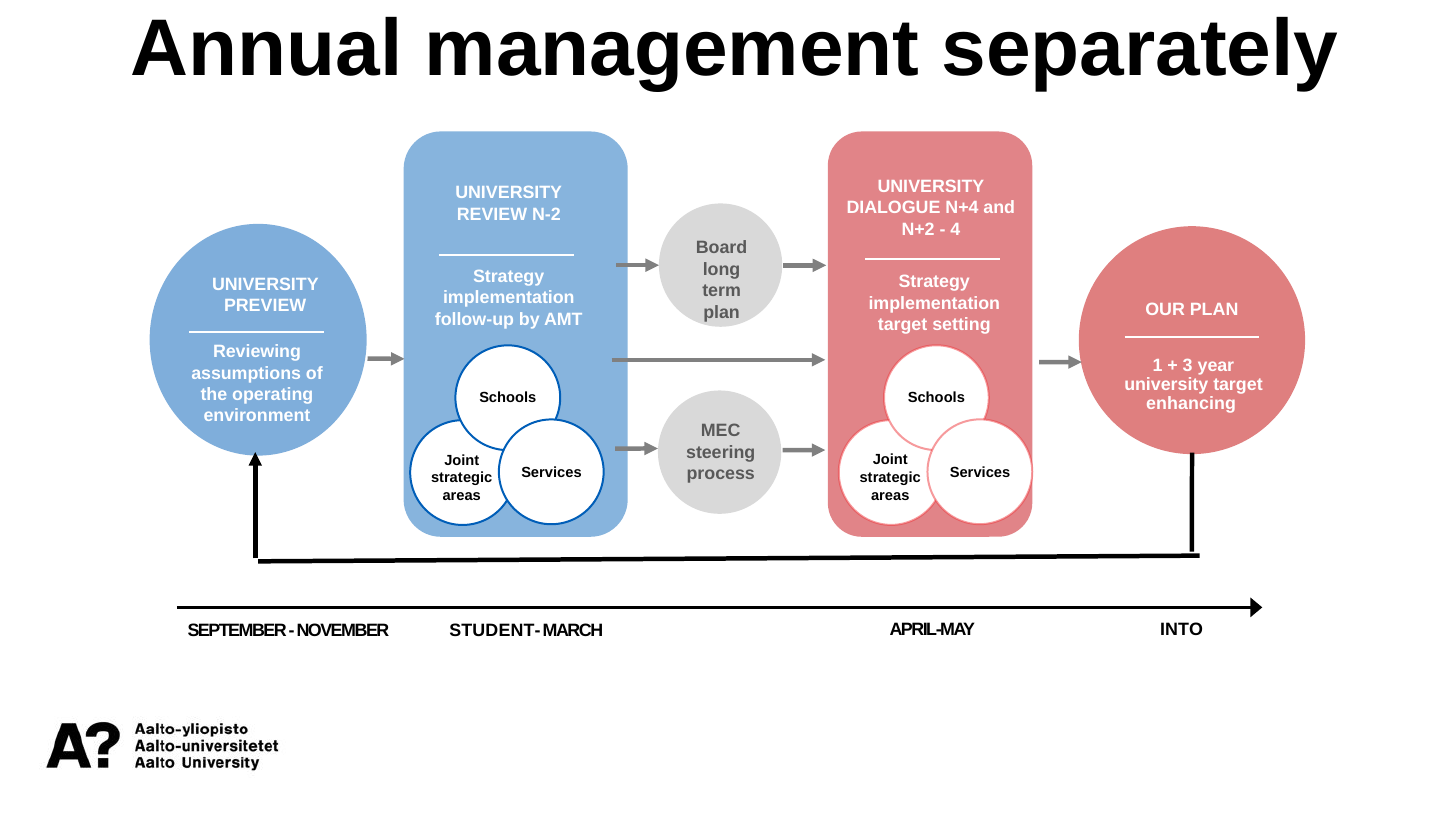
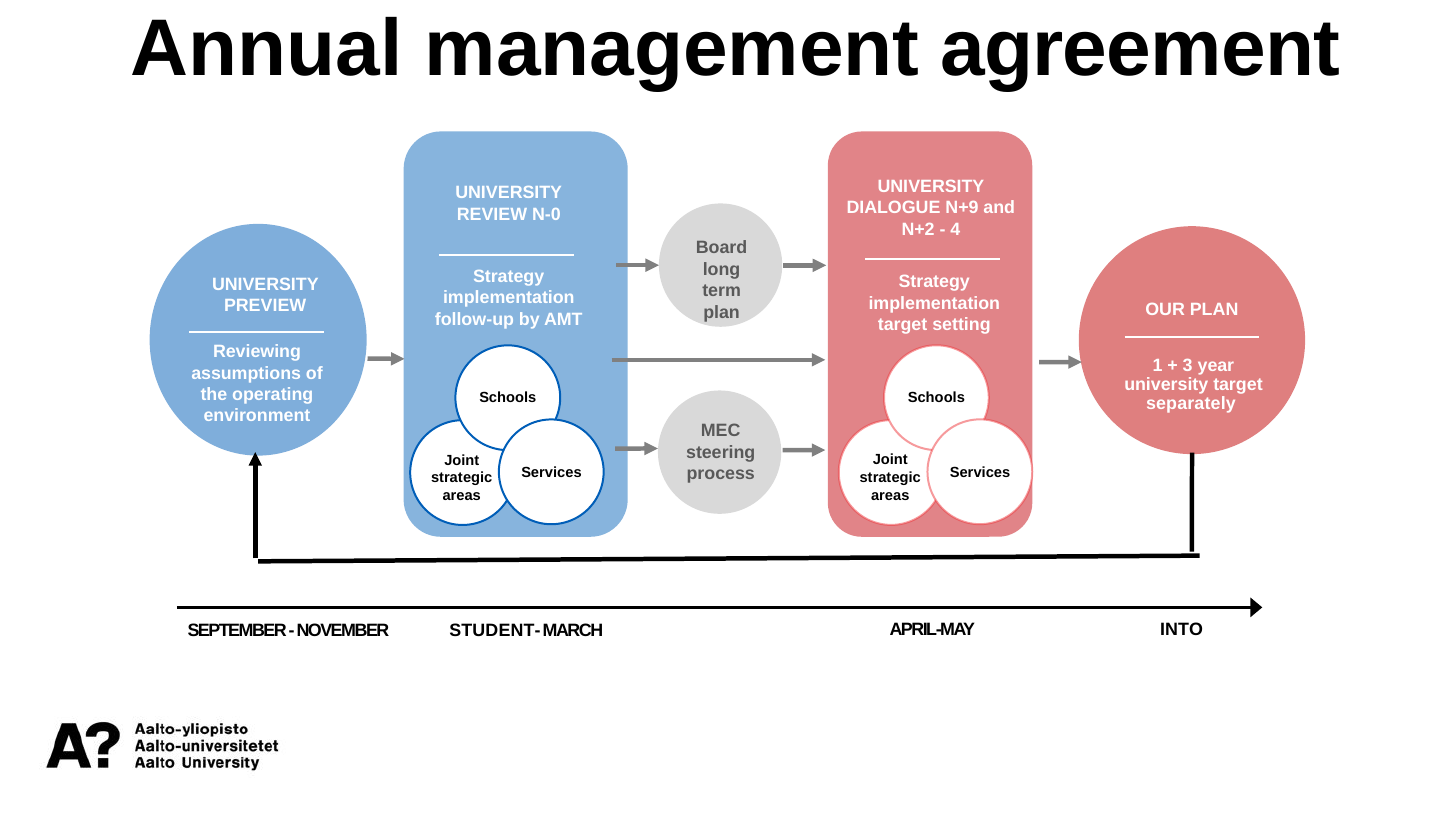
separately: separately -> agreement
N+4: N+4 -> N+9
N-2: N-2 -> N-0
enhancing: enhancing -> separately
